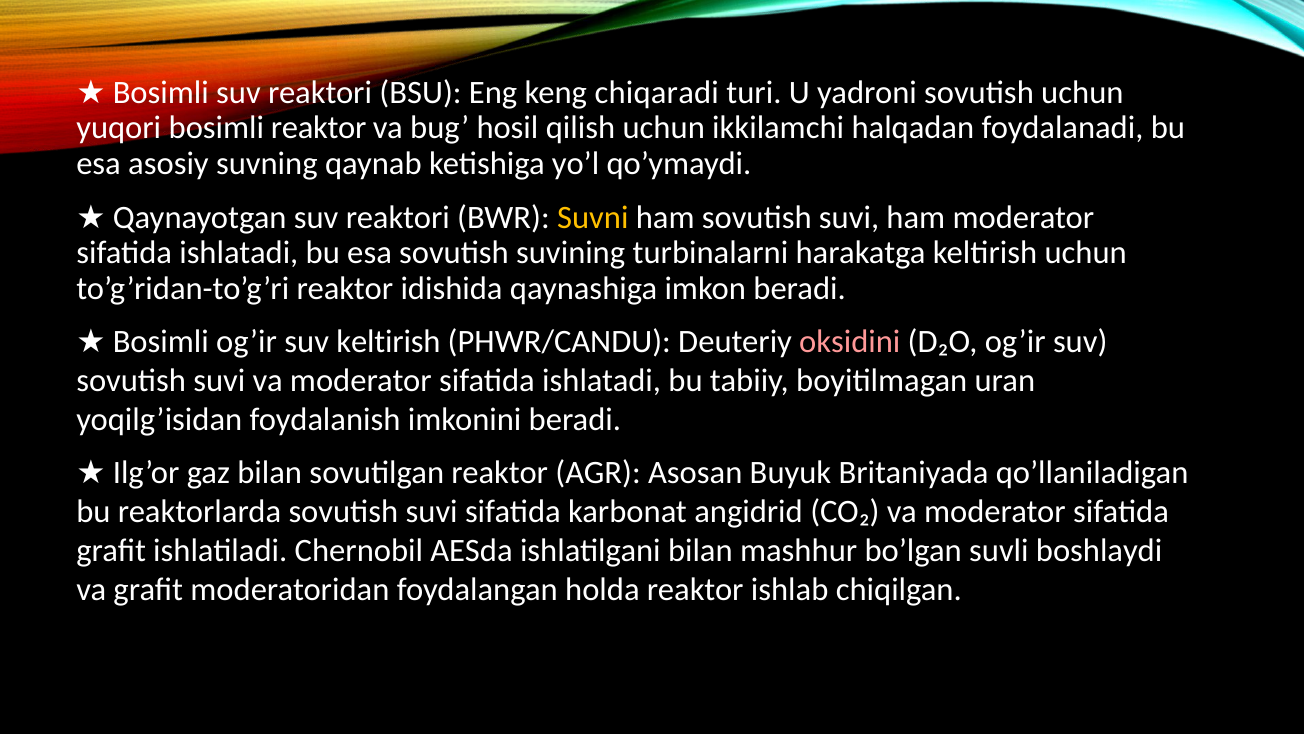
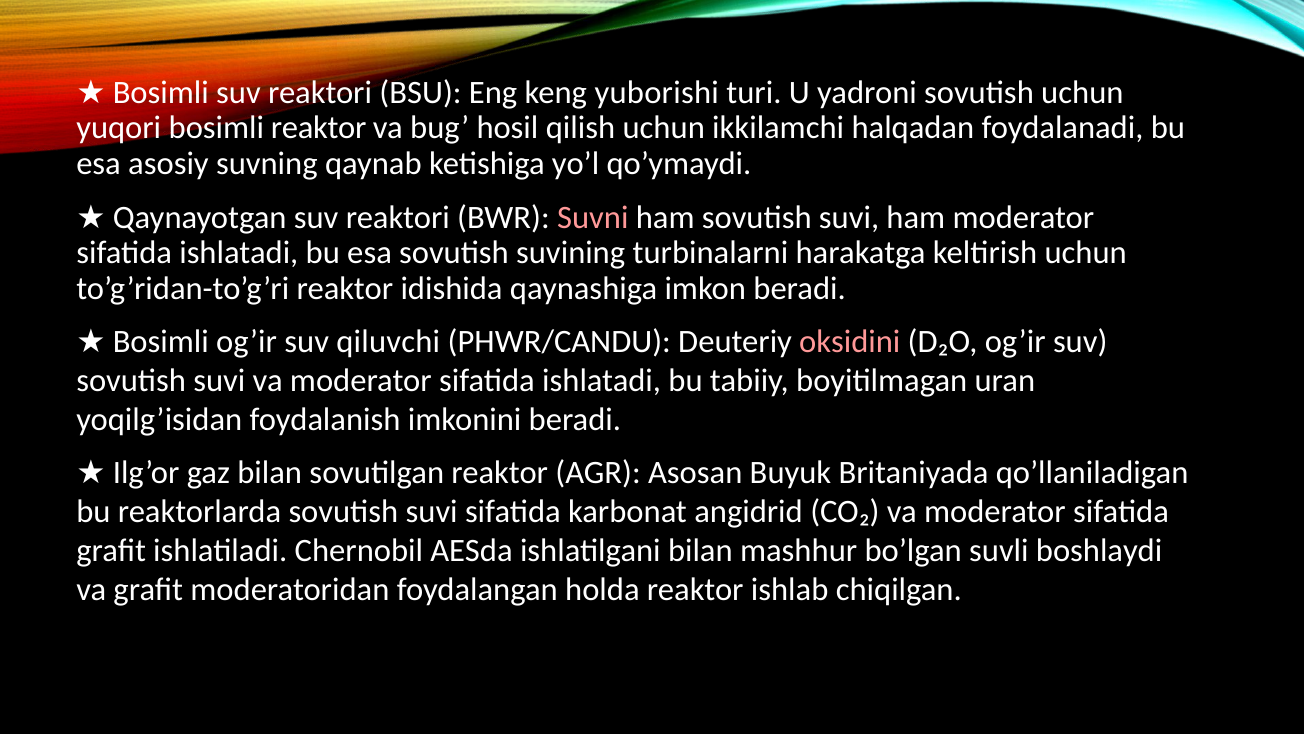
chiqaradi: chiqaradi -> yuborishi
Suvni colour: yellow -> pink
suv keltirish: keltirish -> qiluvchi
